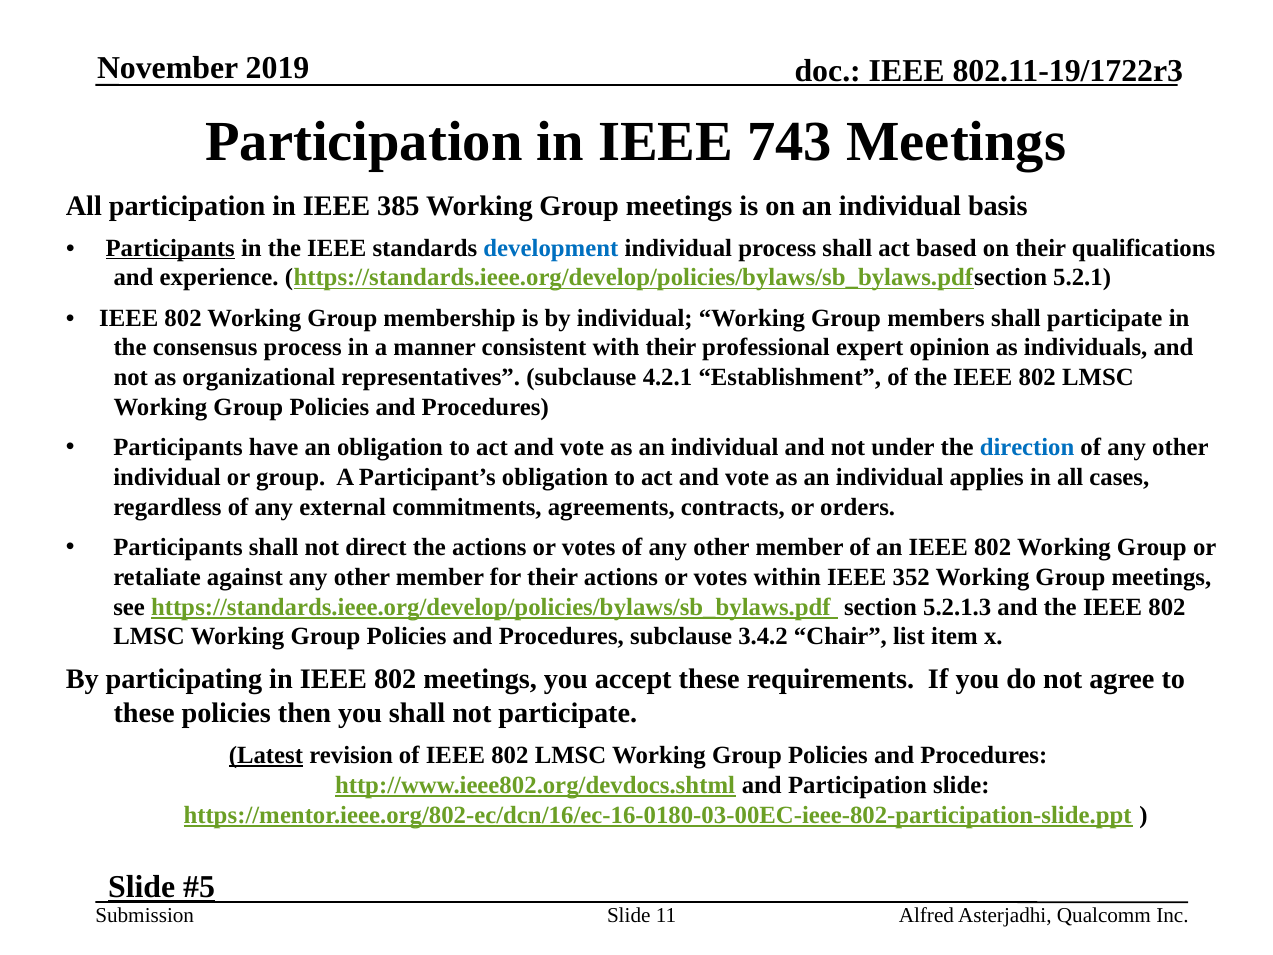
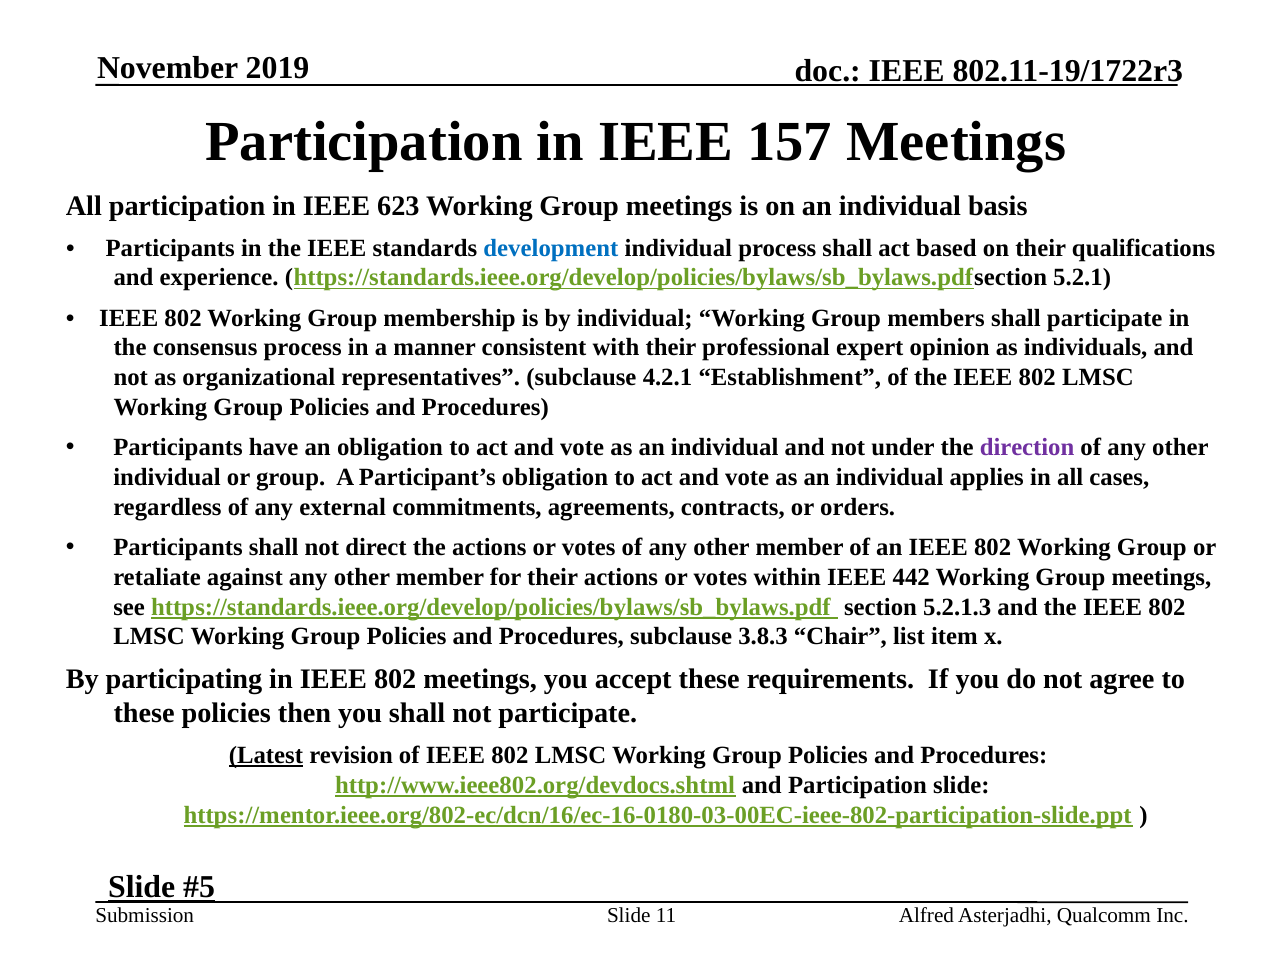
743: 743 -> 157
385: 385 -> 623
Participants at (170, 248) underline: present -> none
direction colour: blue -> purple
352: 352 -> 442
3.4.2: 3.4.2 -> 3.8.3
